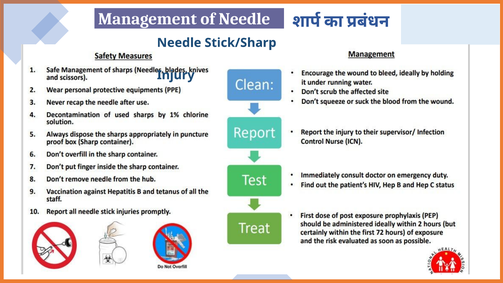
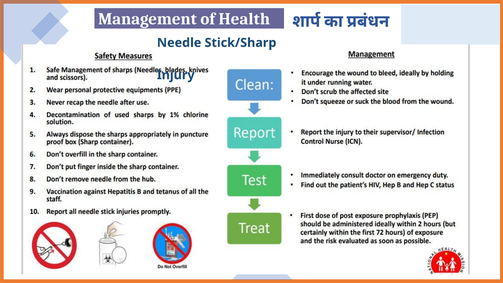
of Needle: Needle -> Health
